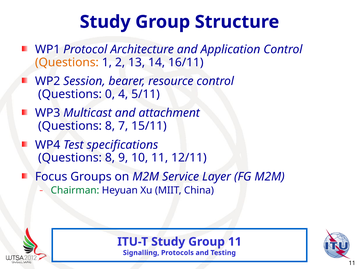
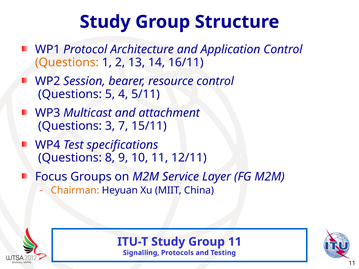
0: 0 -> 5
8 at (110, 126): 8 -> 3
Chairman colour: green -> orange
